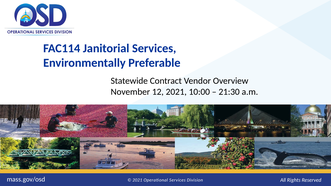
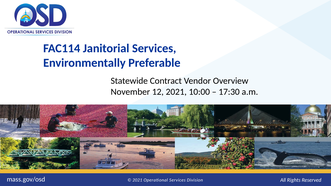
21:30: 21:30 -> 17:30
